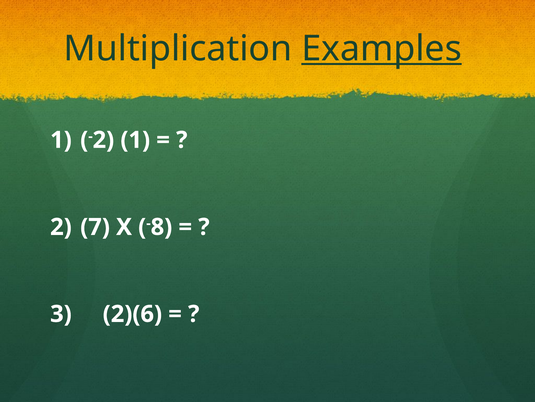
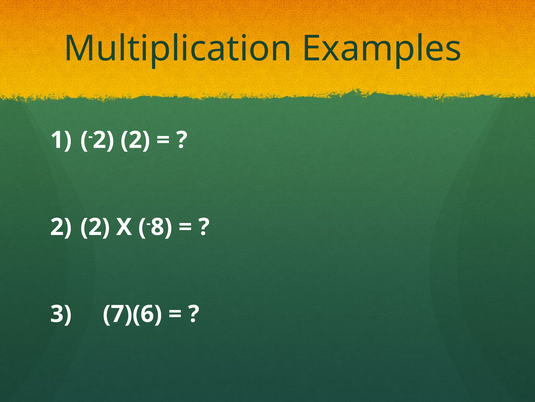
Examples underline: present -> none
1 at (135, 140): 1 -> 2
7 at (95, 227): 7 -> 2
2)(6: 2)(6 -> 7)(6
